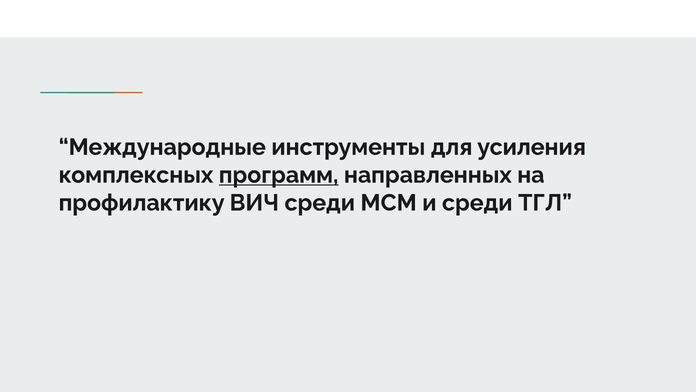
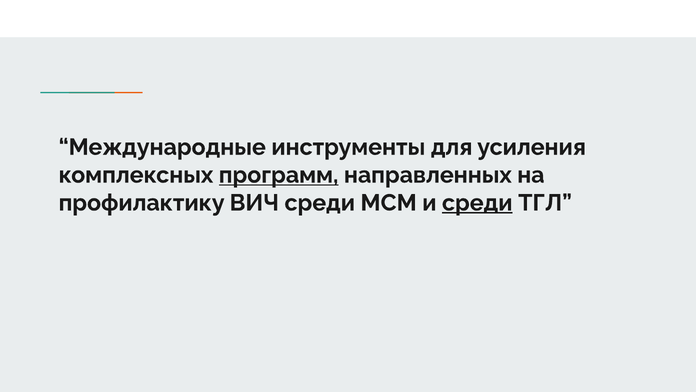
среди at (477, 203) underline: none -> present
